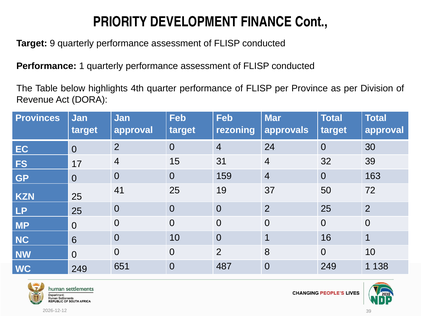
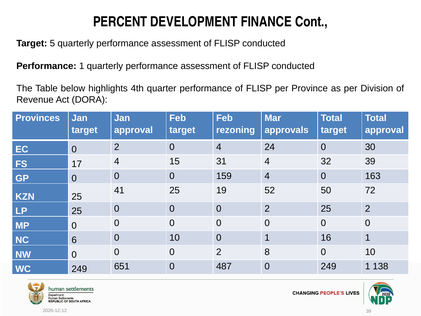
PRIORITY: PRIORITY -> PERCENT
9: 9 -> 5
37: 37 -> 52
